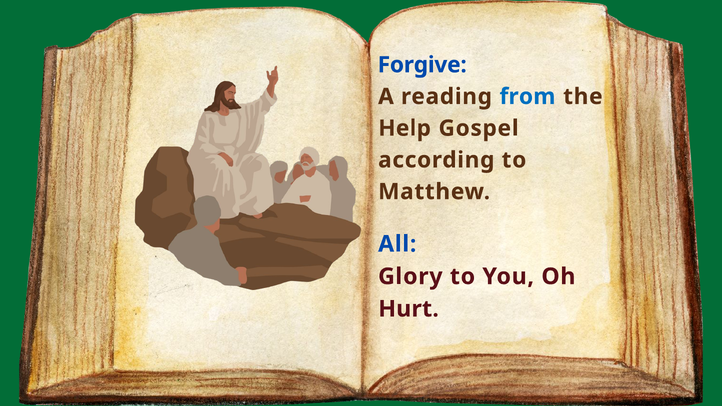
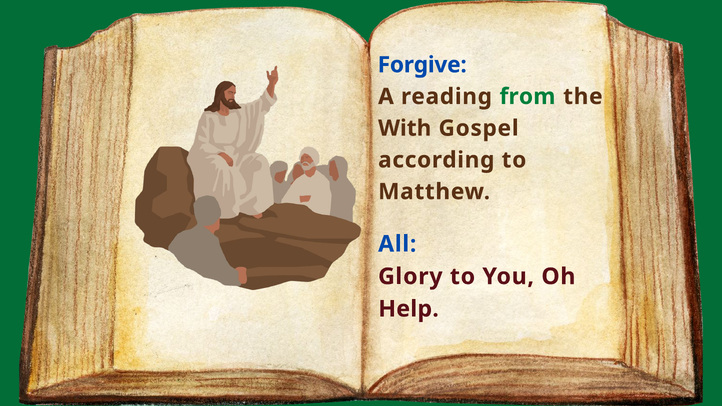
from colour: blue -> green
Help: Help -> With
Hurt: Hurt -> Help
